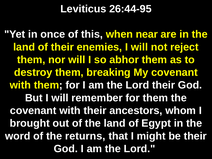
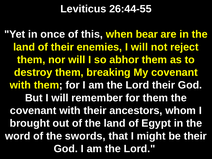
26:44-95: 26:44-95 -> 26:44-55
near: near -> bear
returns: returns -> swords
